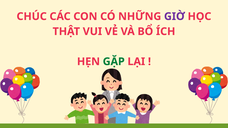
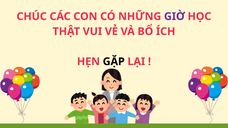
GẶP colour: green -> black
